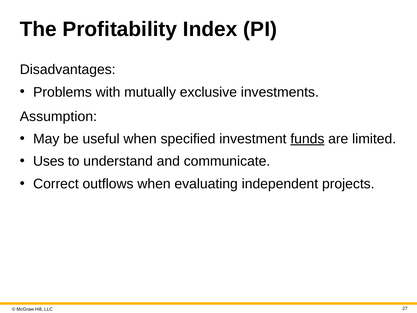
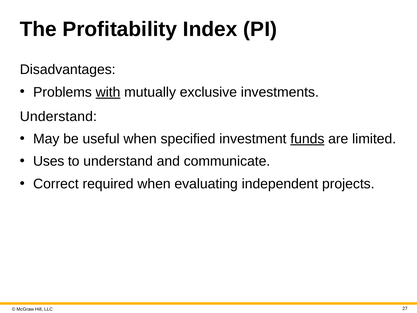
with underline: none -> present
Assumption at (58, 116): Assumption -> Understand
outflows: outflows -> required
